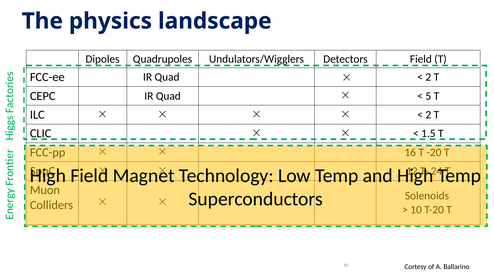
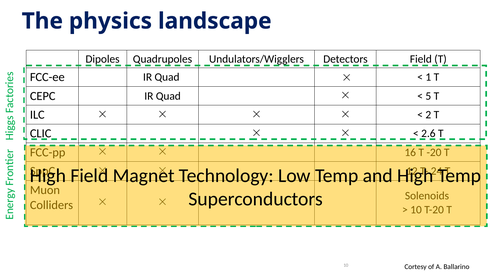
2 at (428, 77): 2 -> 1
1.5: 1.5 -> 2.6
